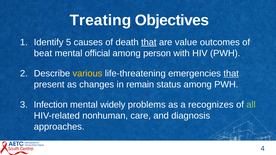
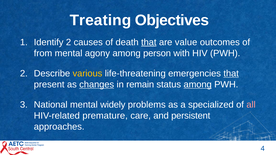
Identify 5: 5 -> 2
beat: beat -> from
official: official -> agony
changes underline: none -> present
among at (198, 85) underline: none -> present
Infection: Infection -> National
recognizes: recognizes -> specialized
all colour: light green -> pink
nonhuman: nonhuman -> premature
diagnosis: diagnosis -> persistent
